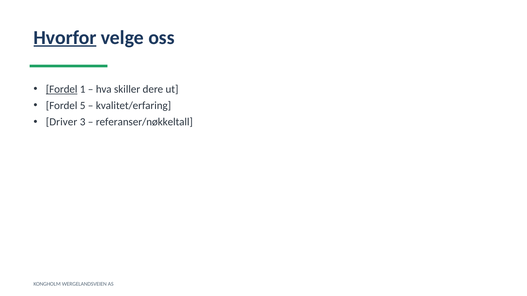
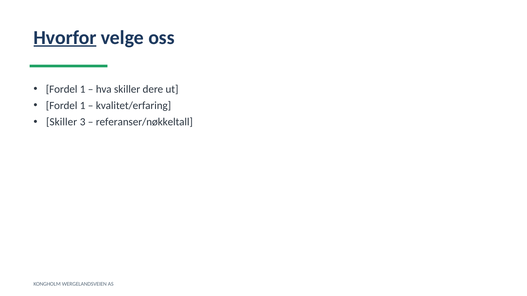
Fordel at (62, 89) underline: present -> none
5 at (83, 106): 5 -> 1
Driver at (62, 122): Driver -> Skiller
